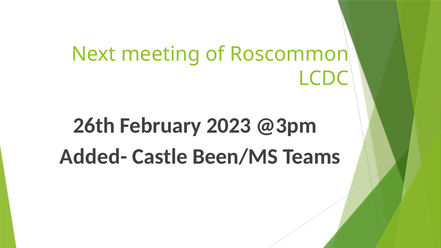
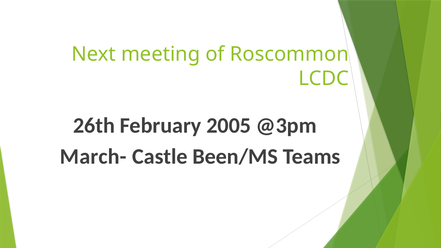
2023: 2023 -> 2005
Added-: Added- -> March-
